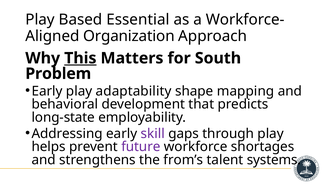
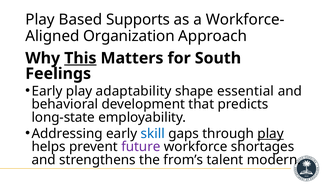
Essential: Essential -> Supports
Problem: Problem -> Feelings
mapping: mapping -> essential
skill colour: purple -> blue
play at (271, 133) underline: none -> present
systems: systems -> modern
